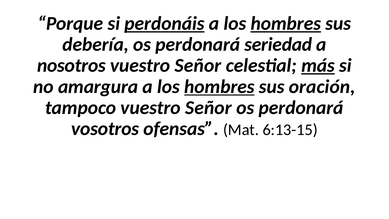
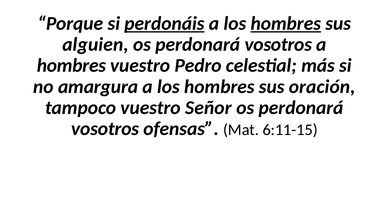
debería: debería -> alguien
seriedad at (278, 45): seriedad -> vosotros
nosotros at (71, 66): nosotros -> hombres
Señor at (198, 66): Señor -> Pedro
más underline: present -> none
hombres at (219, 87) underline: present -> none
6:13-15: 6:13-15 -> 6:11-15
